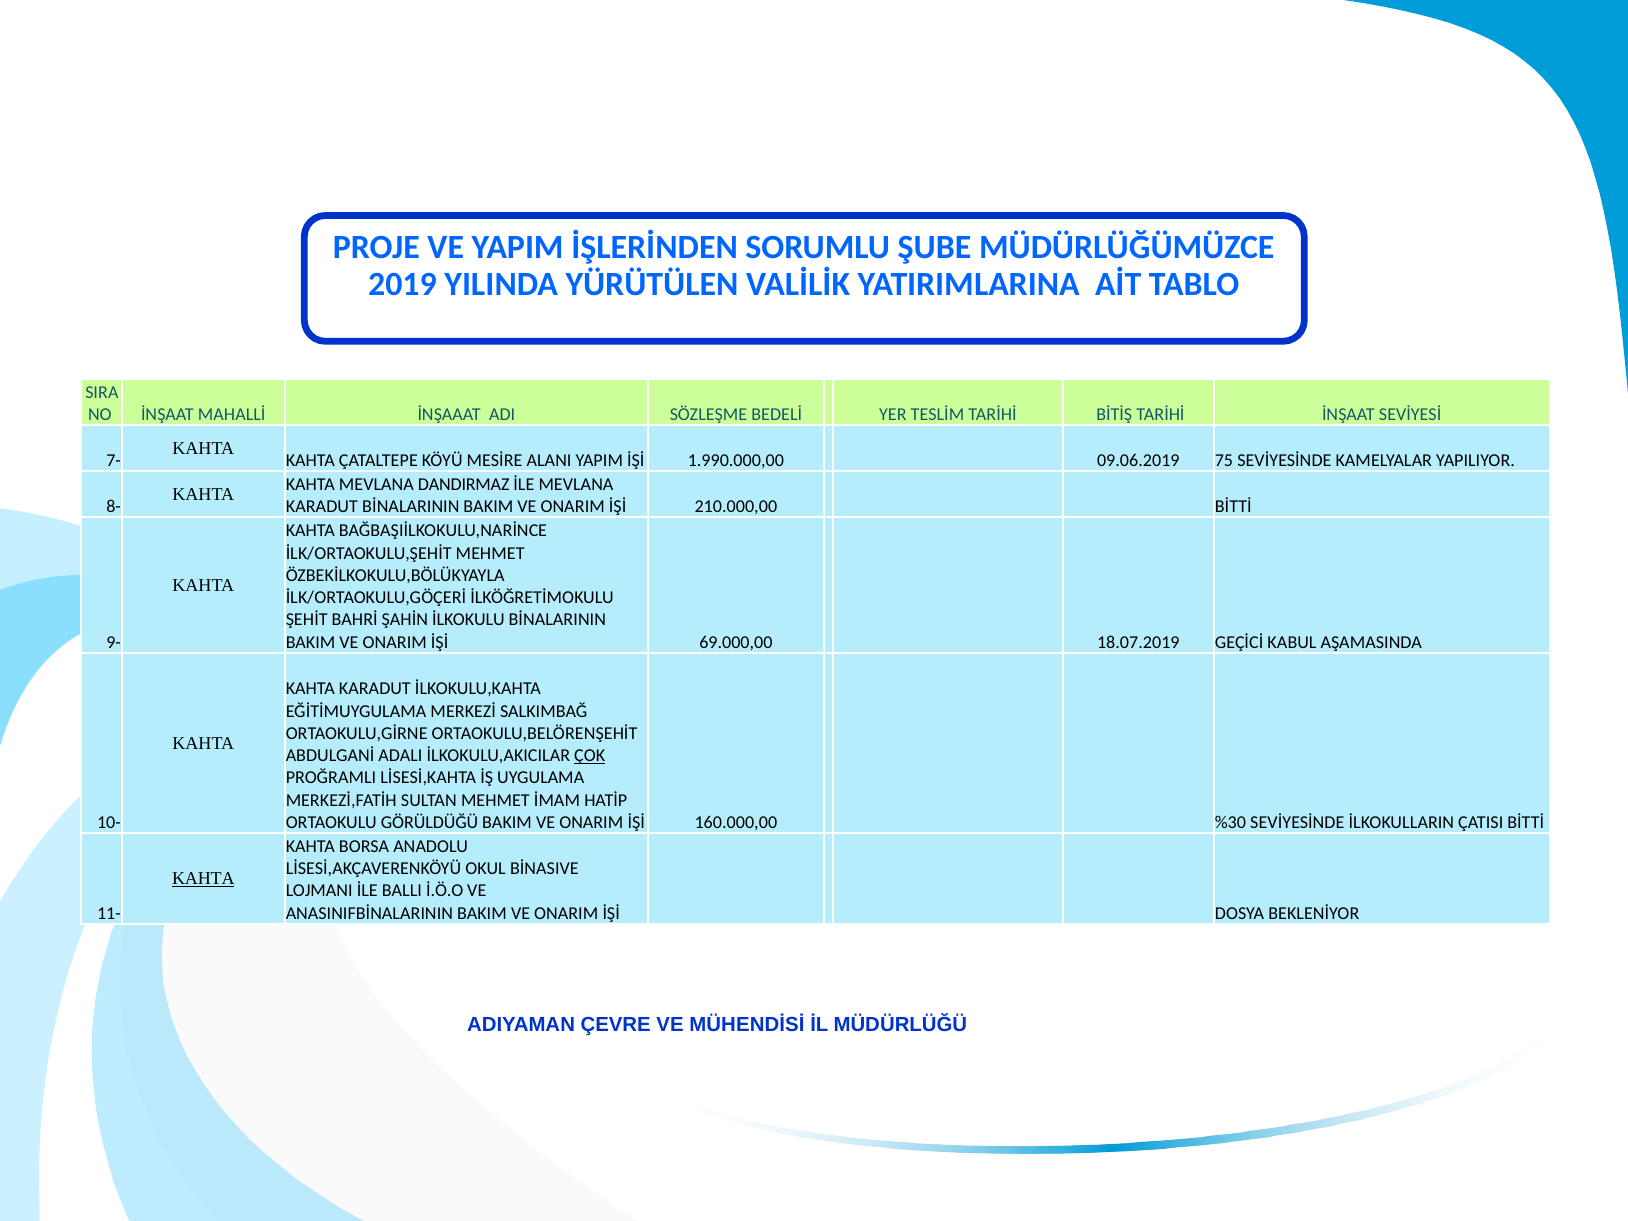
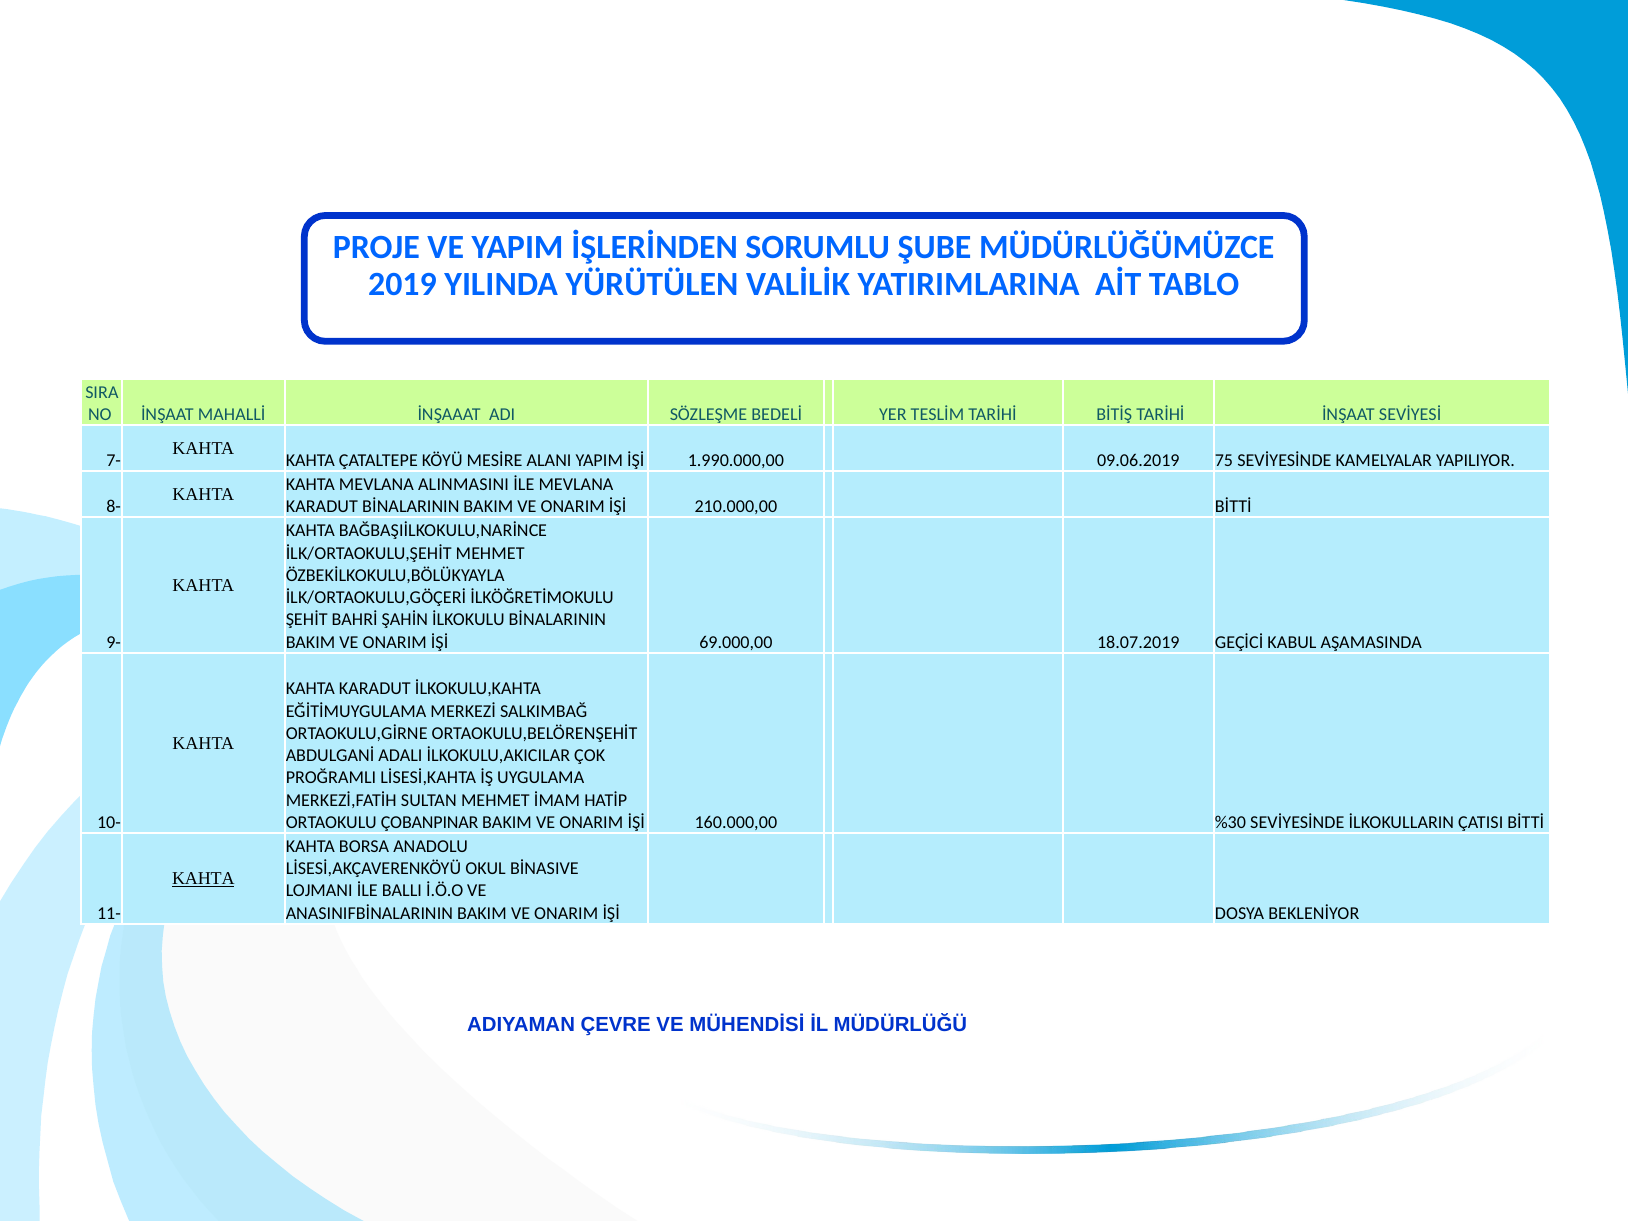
DANDIRMAZ: DANDIRMAZ -> ALINMASINI
ÇOK underline: present -> none
GÖRÜLDÜĞÜ: GÖRÜLDÜĞÜ -> ÇOBANPINAR
